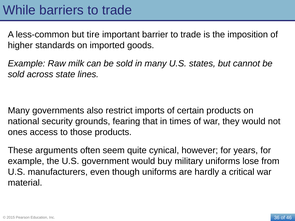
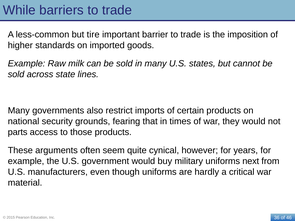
ones: ones -> parts
lose: lose -> next
